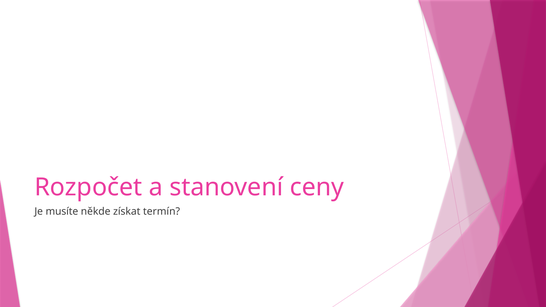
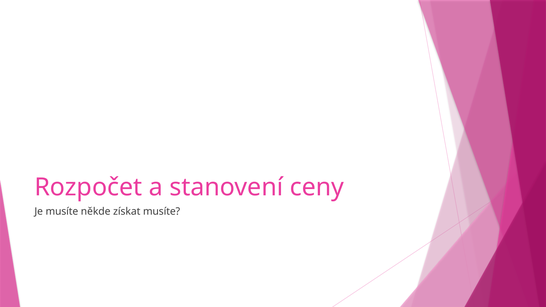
získat termín: termín -> musíte
